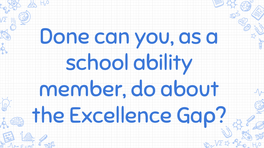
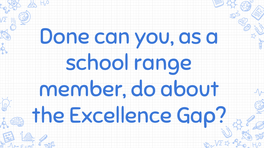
ability: ability -> range
